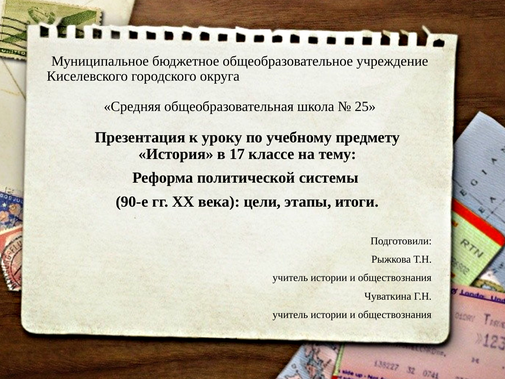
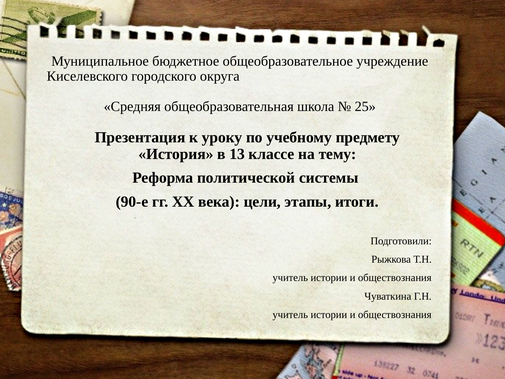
17: 17 -> 13
